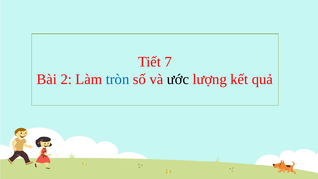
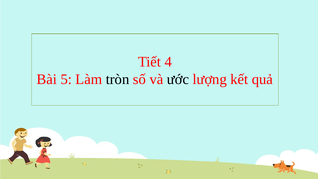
7: 7 -> 4
2: 2 -> 5
tròn colour: blue -> black
